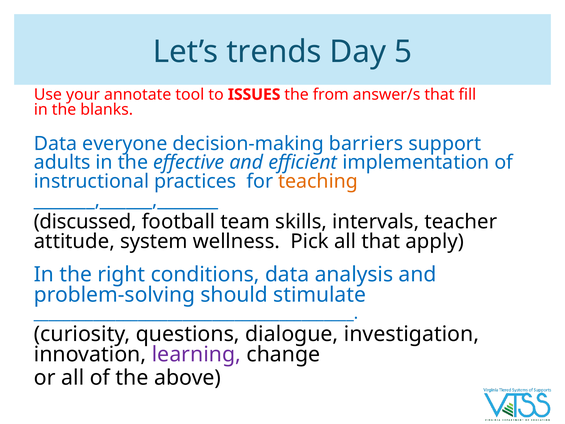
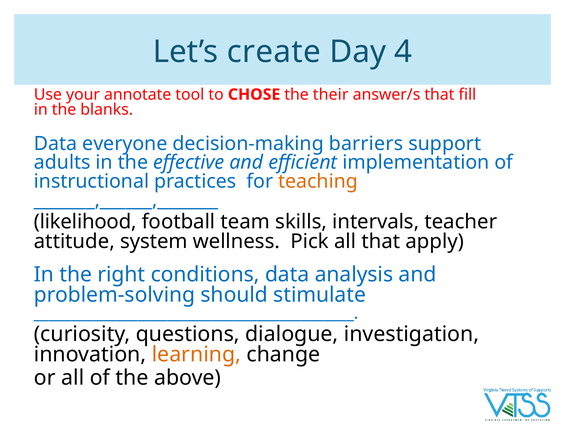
trends: trends -> create
5: 5 -> 4
ISSUES: ISSUES -> CHOSE
from: from -> their
discussed: discussed -> likelihood
learning colour: purple -> orange
